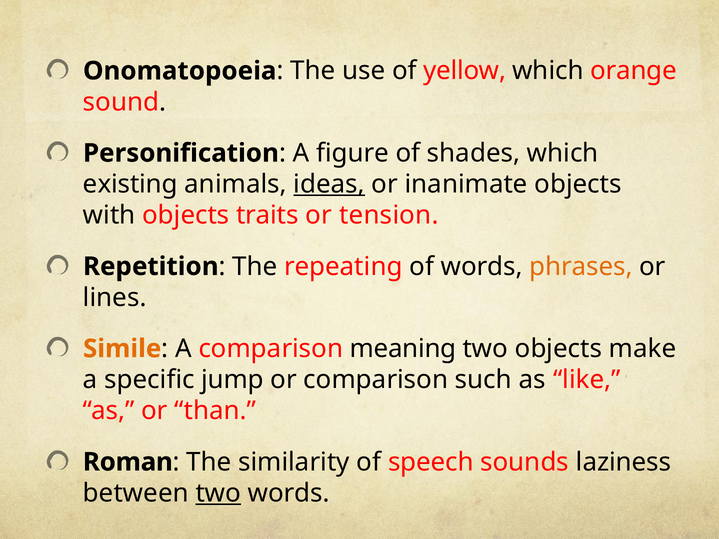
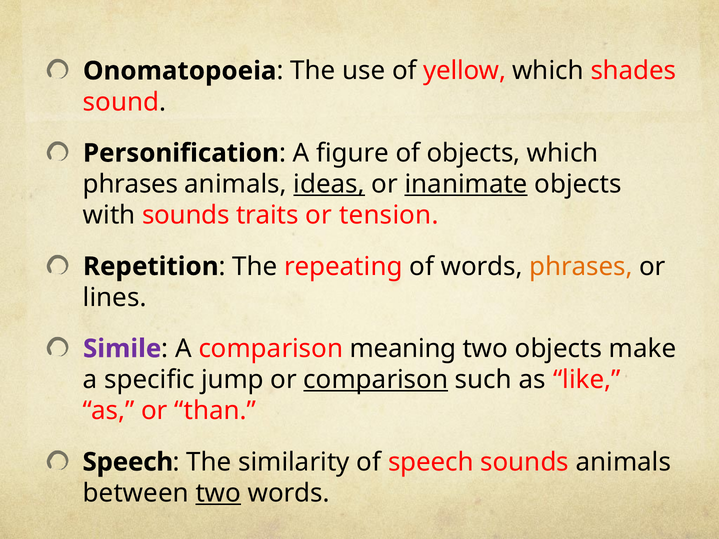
orange: orange -> shades
of shades: shades -> objects
existing at (130, 184): existing -> phrases
inanimate underline: none -> present
with objects: objects -> sounds
Simile colour: orange -> purple
comparison at (376, 380) underline: none -> present
Roman at (128, 462): Roman -> Speech
sounds laziness: laziness -> animals
